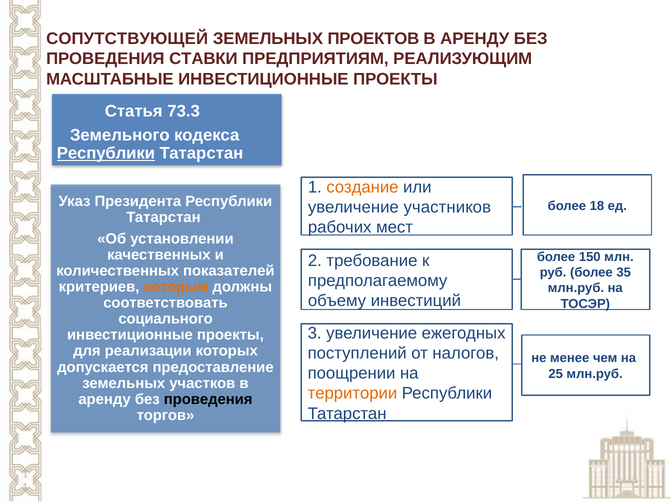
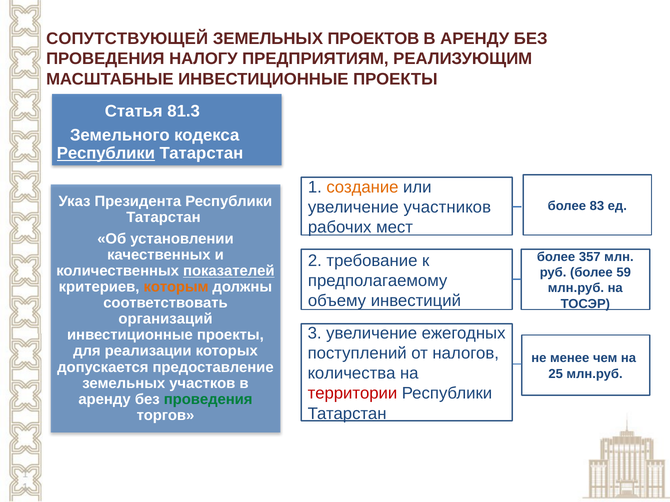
СТАВКИ: СТАВКИ -> НАЛОГУ
73.3: 73.3 -> 81.3
18: 18 -> 83
150: 150 -> 357
показателей underline: none -> present
35: 35 -> 59
социального: социального -> организаций
поощрении: поощрении -> количества
территории colour: orange -> red
проведения at (208, 400) colour: black -> green
